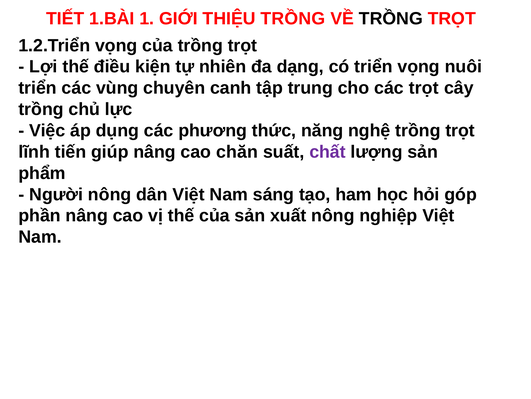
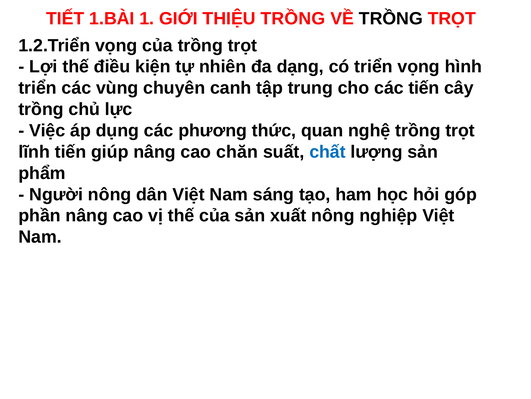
nuôi: nuôi -> hình
các trọt: trọt -> tiến
năng: năng -> quan
chất colour: purple -> blue
